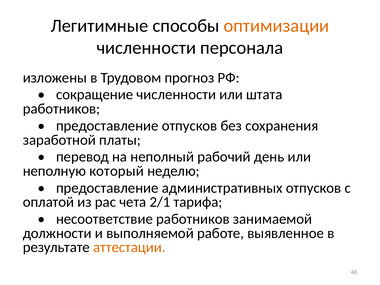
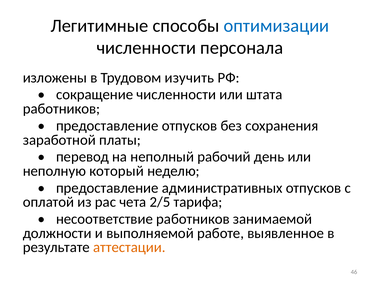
оптимизации colour: orange -> blue
прогноз: прогноз -> изучить
2/1: 2/1 -> 2/5
